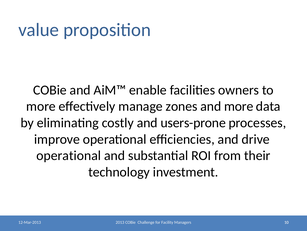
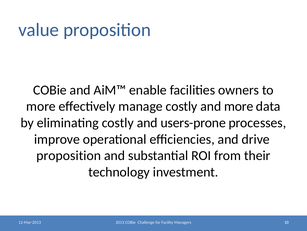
manage zones: zones -> costly
operational at (69, 155): operational -> proposition
